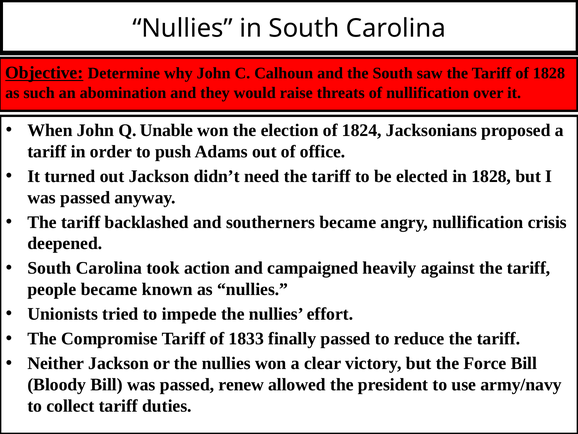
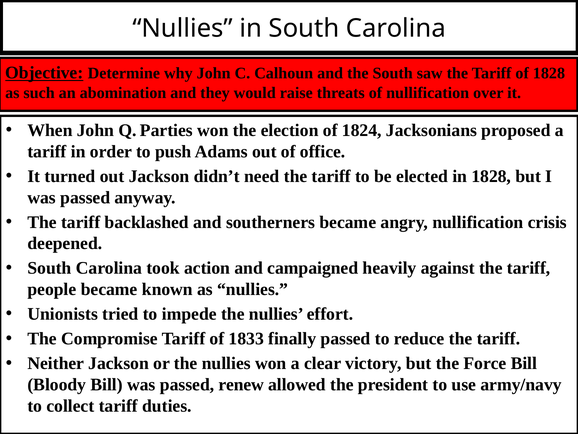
Unable: Unable -> Parties
